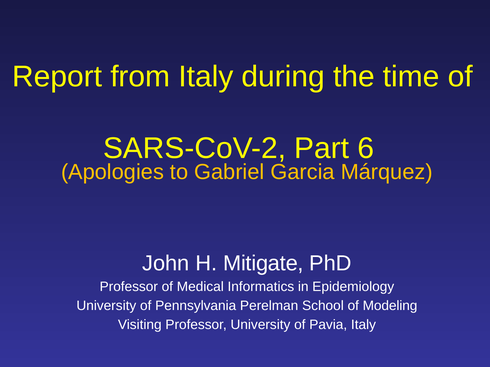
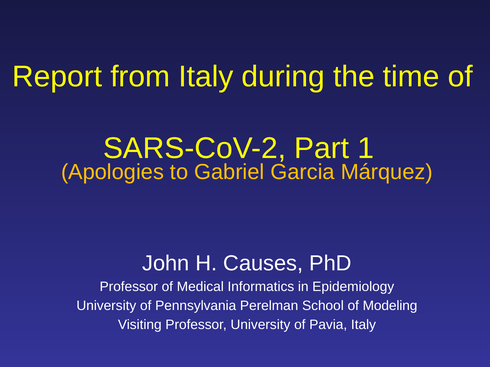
6: 6 -> 1
Mitigate: Mitigate -> Causes
